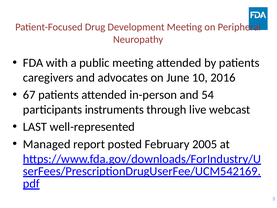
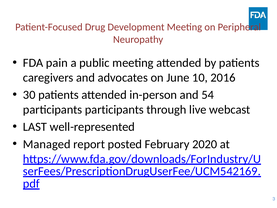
with: with -> pain
67: 67 -> 30
participants instruments: instruments -> participants
2005: 2005 -> 2020
